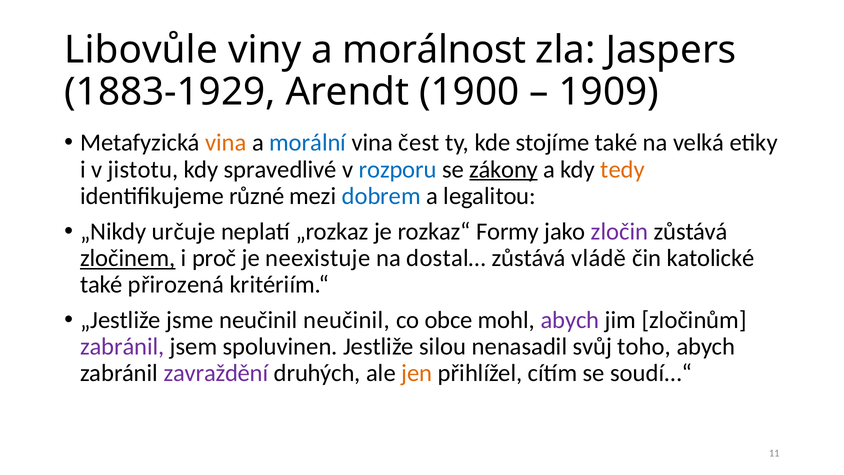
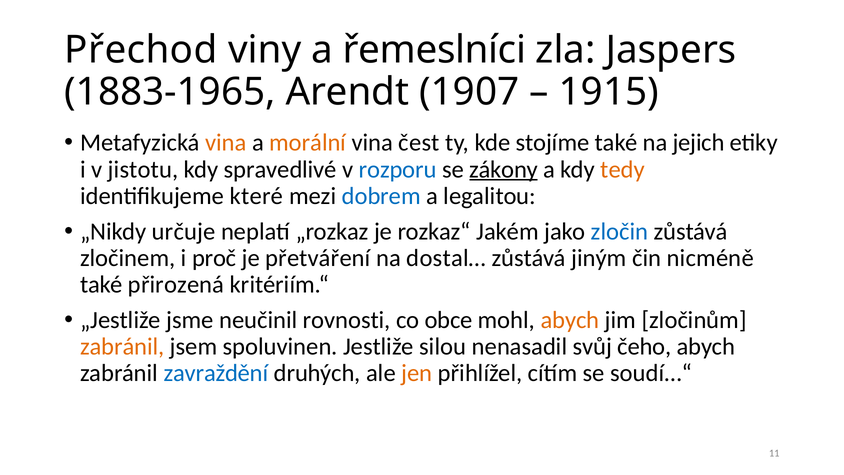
Libovůle: Libovůle -> Přechod
morálnost: morálnost -> řemeslníci
1883-1929: 1883-1929 -> 1883-1965
1900: 1900 -> 1907
1909: 1909 -> 1915
morální colour: blue -> orange
velká: velká -> jejich
různé: různé -> které
Formy: Formy -> Jakém
zločin colour: purple -> blue
zločinem underline: present -> none
neexistuje: neexistuje -> přetváření
vládě: vládě -> jiným
katolické: katolické -> nicméně
neučinil neučinil: neučinil -> rovnosti
abych at (570, 320) colour: purple -> orange
zabránil at (122, 346) colour: purple -> orange
toho: toho -> čeho
zavraždění colour: purple -> blue
